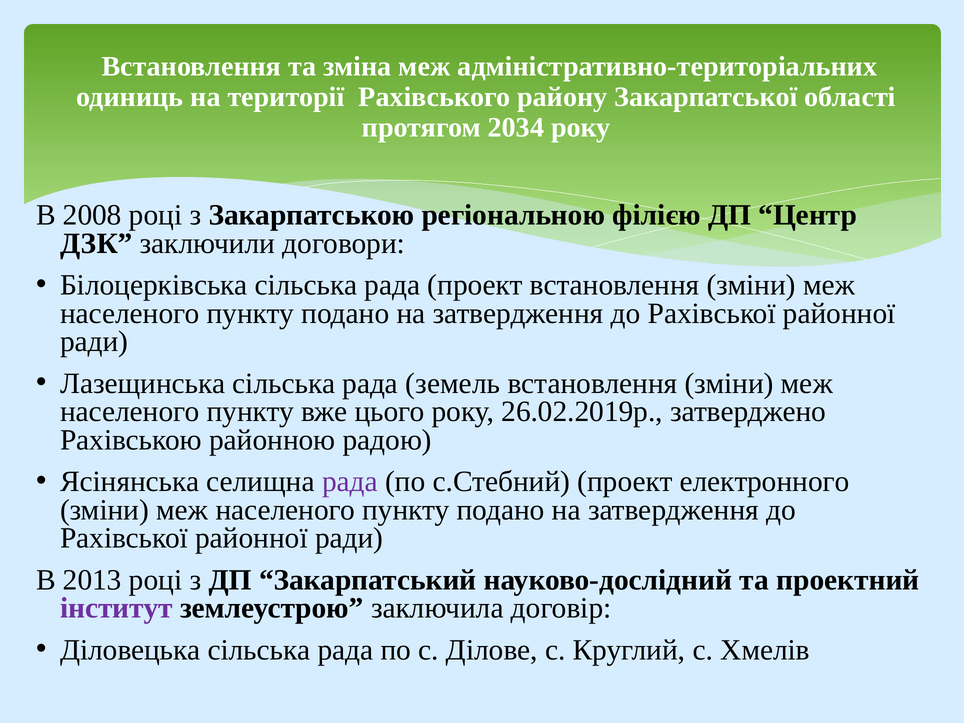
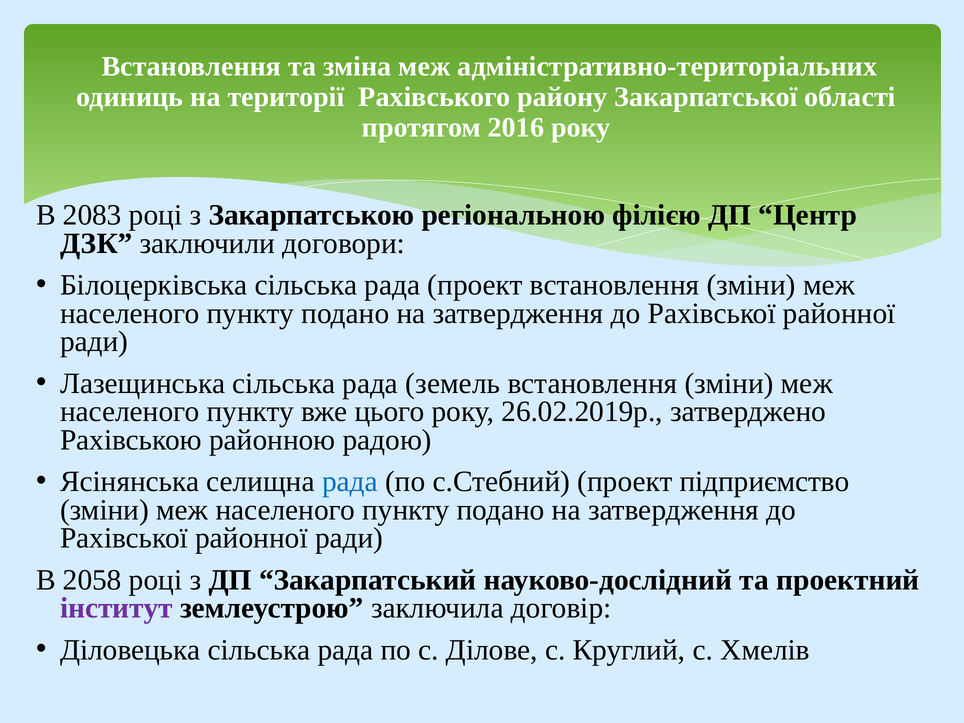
2034: 2034 -> 2016
2008: 2008 -> 2083
рада at (350, 482) colour: purple -> blue
електронного: електронного -> підприємство
2013: 2013 -> 2058
